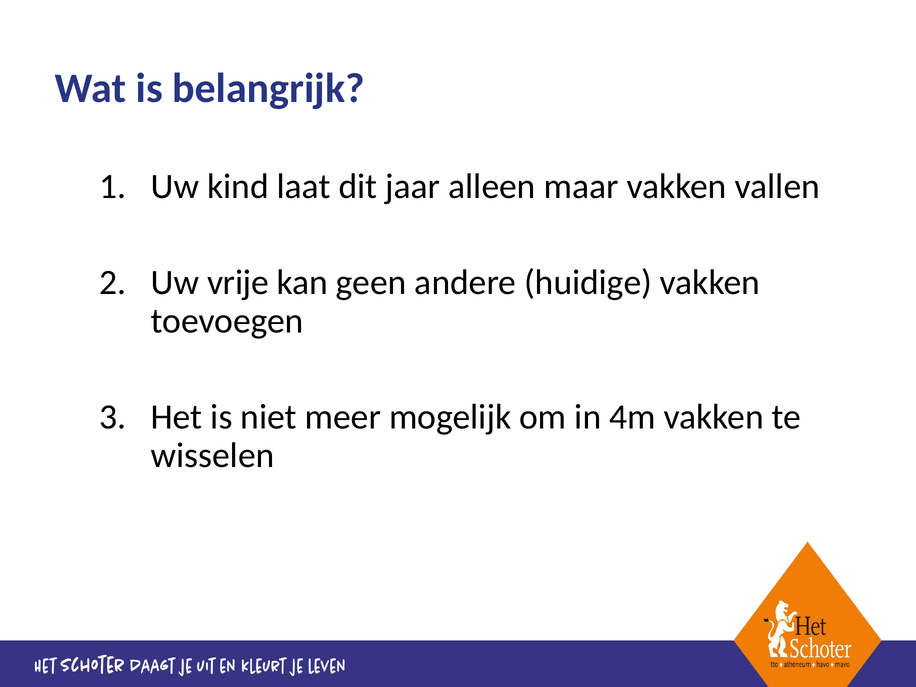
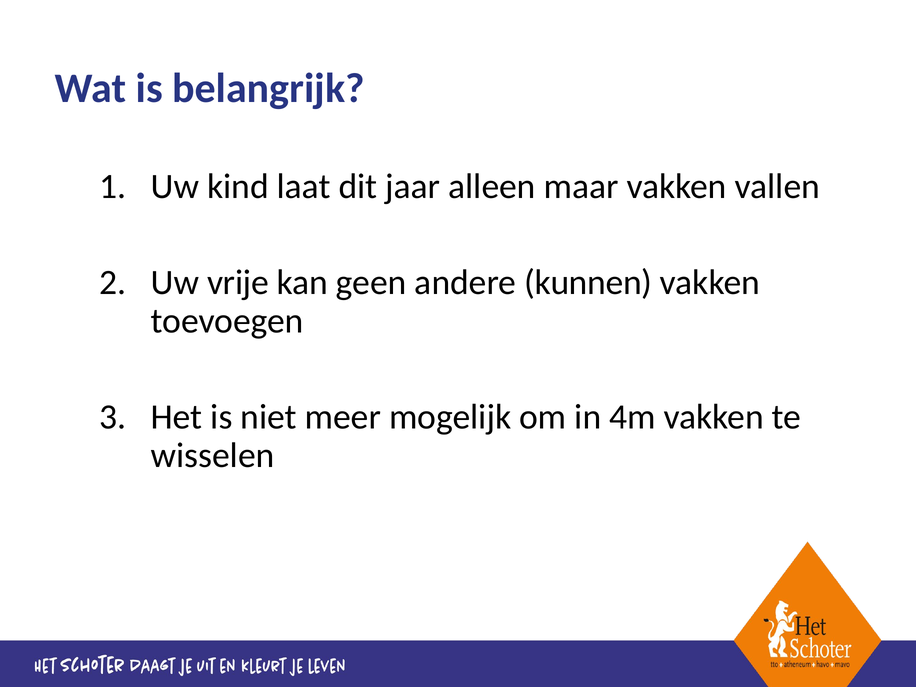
huidige: huidige -> kunnen
